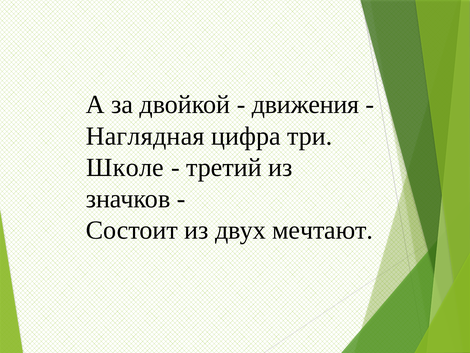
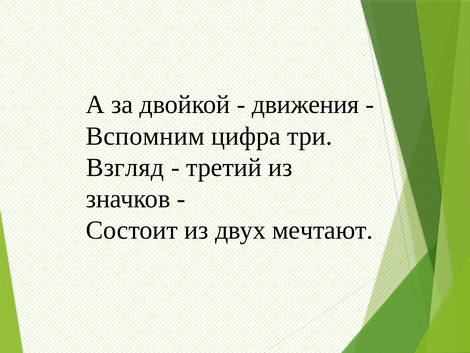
Наглядная: Наглядная -> Вспомним
Школе: Школе -> Взгляд
